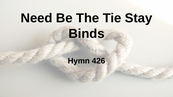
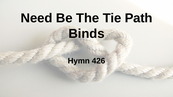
Stay: Stay -> Path
